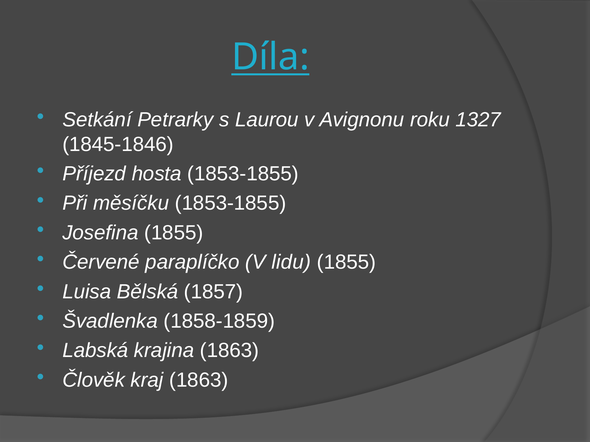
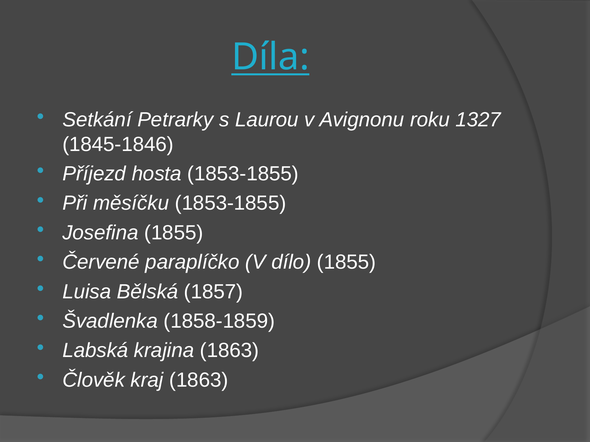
lidu: lidu -> dílo
